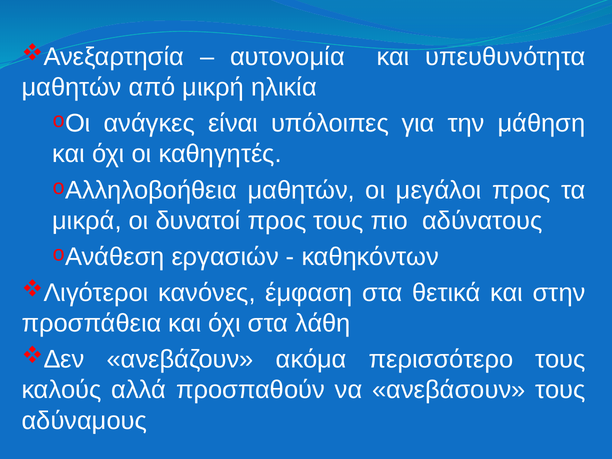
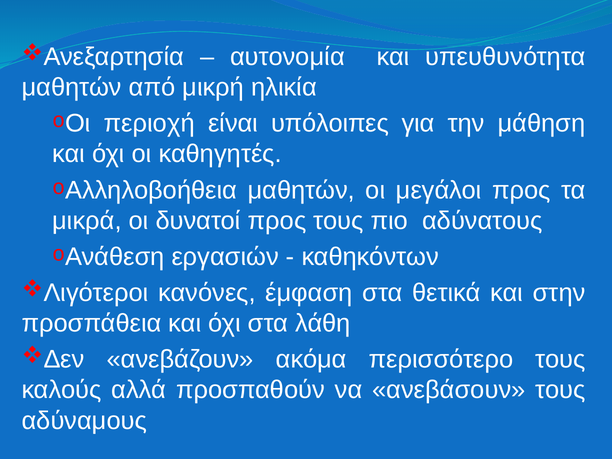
ανάγκες: ανάγκες -> περιοχή
